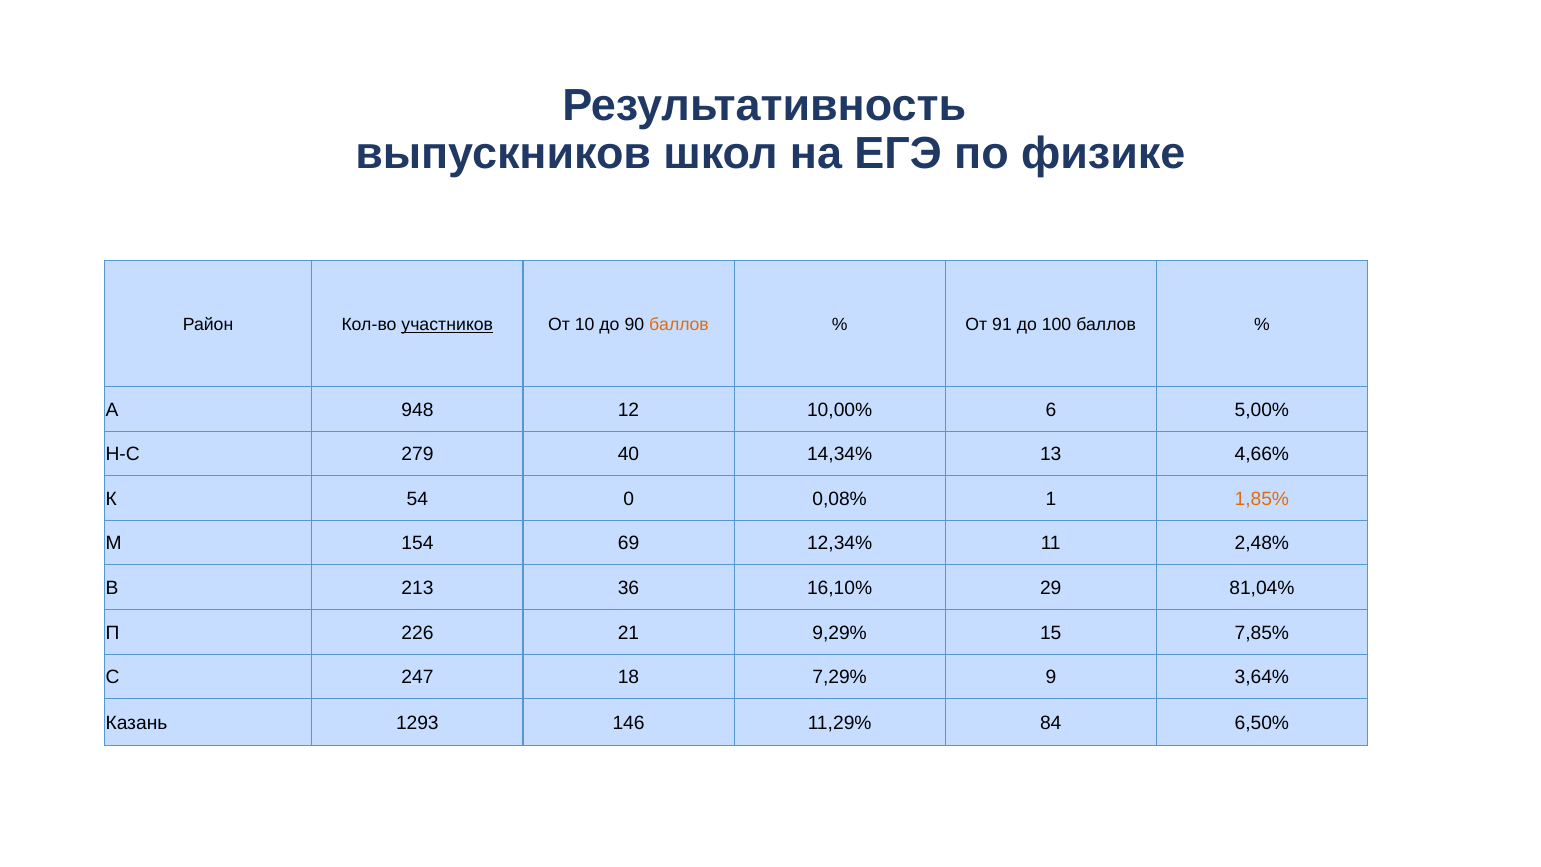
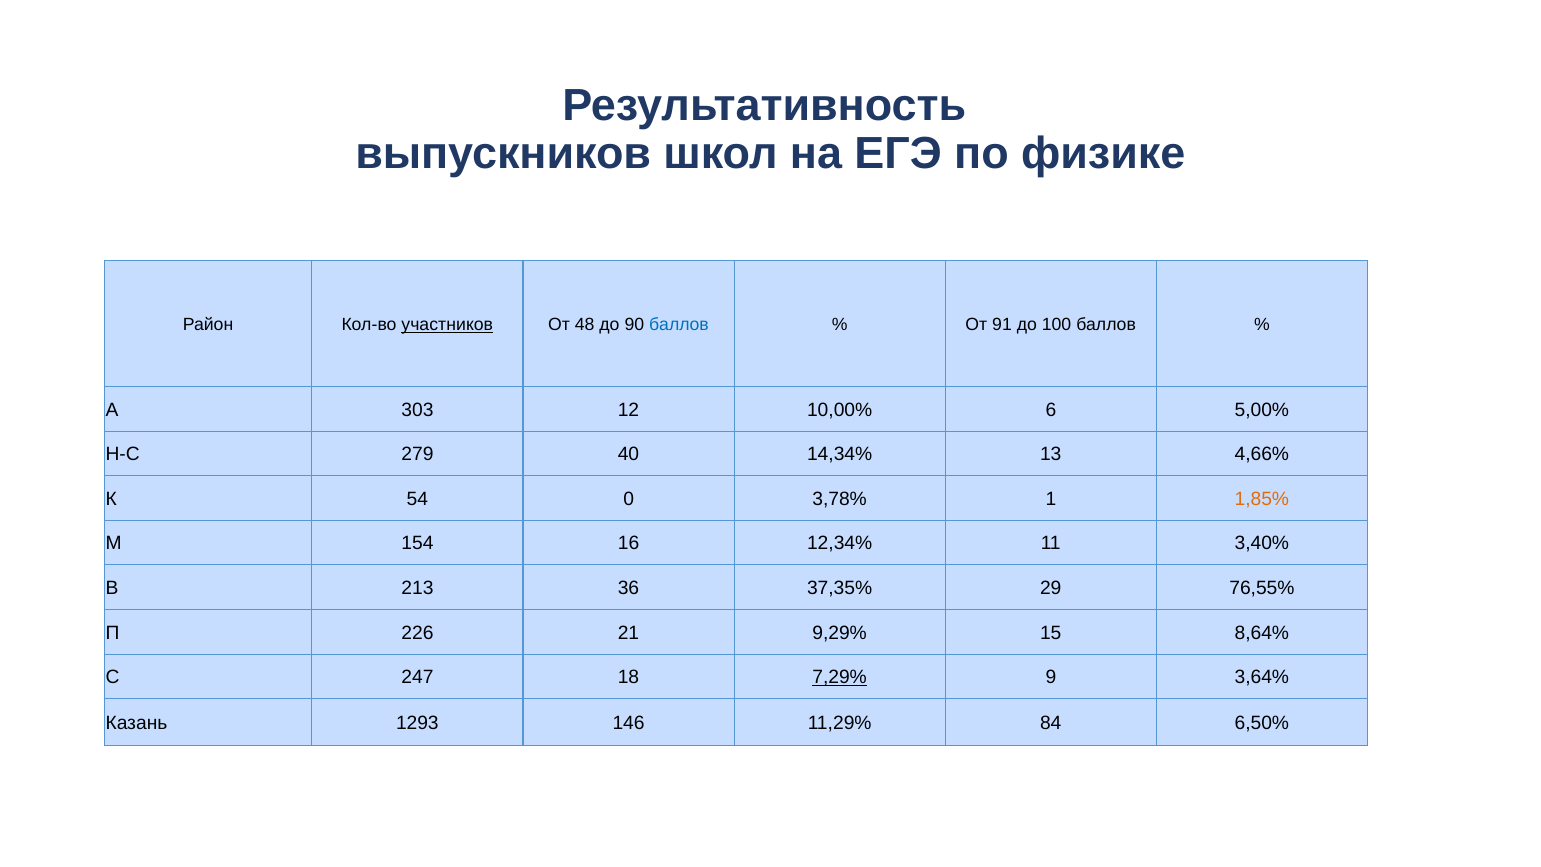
10: 10 -> 48
баллов at (679, 324) colour: orange -> blue
948: 948 -> 303
0,08%: 0,08% -> 3,78%
69: 69 -> 16
2,48%: 2,48% -> 3,40%
16,10%: 16,10% -> 37,35%
81,04%: 81,04% -> 76,55%
7,85%: 7,85% -> 8,64%
7,29% underline: none -> present
